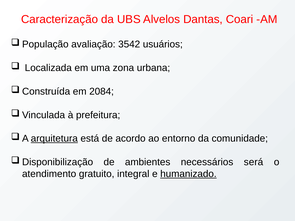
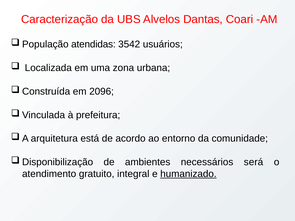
avaliação: avaliação -> atendidas
2084: 2084 -> 2096
arquitetura underline: present -> none
